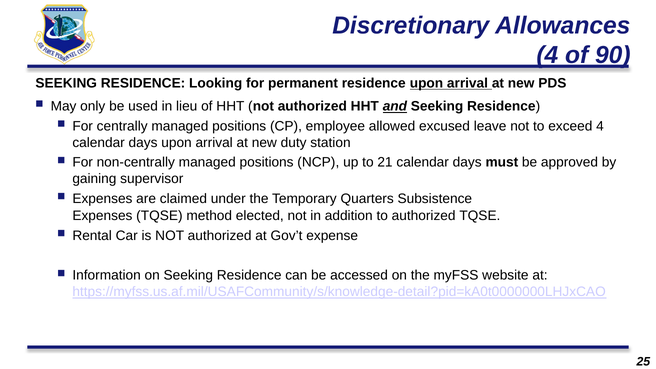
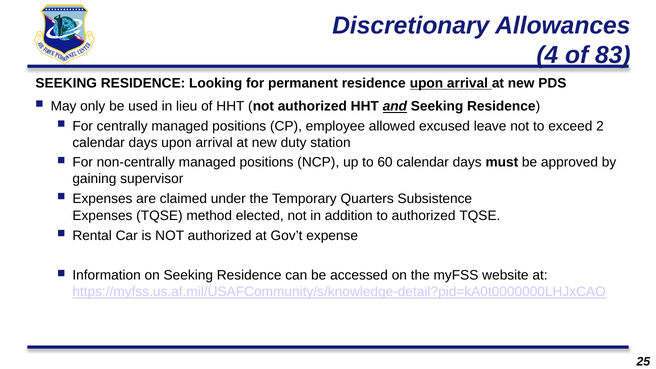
90: 90 -> 83
exceed 4: 4 -> 2
21: 21 -> 60
